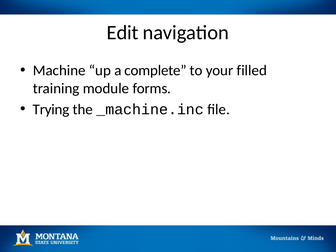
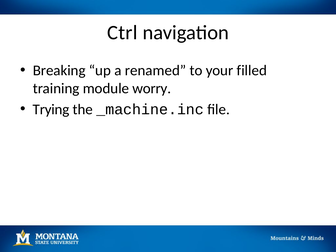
Edit: Edit -> Ctrl
Machine: Machine -> Breaking
complete: complete -> renamed
forms: forms -> worry
